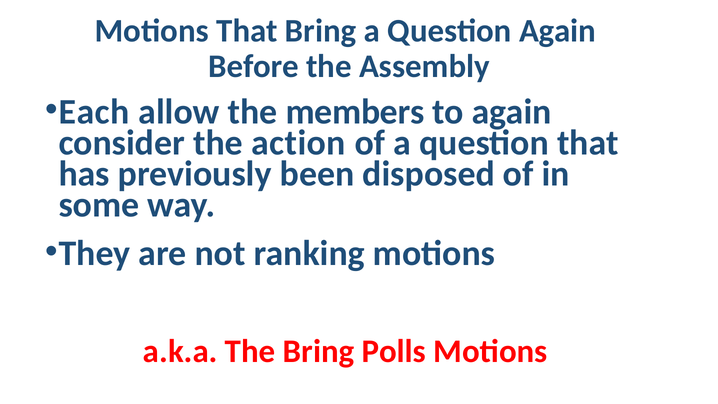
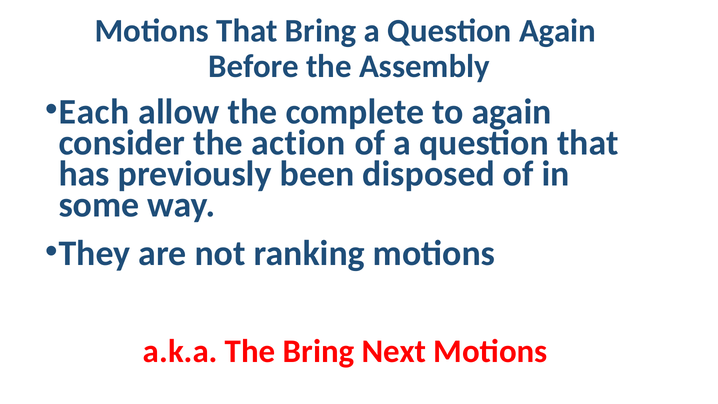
members: members -> complete
Polls: Polls -> Next
